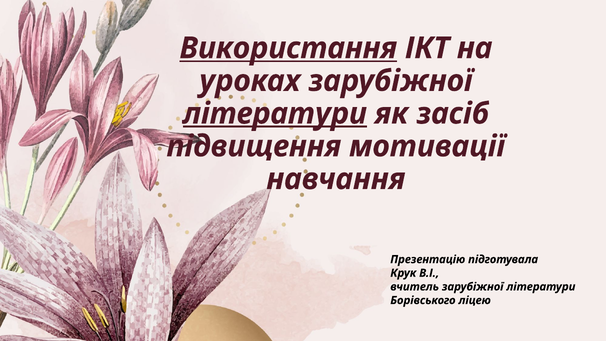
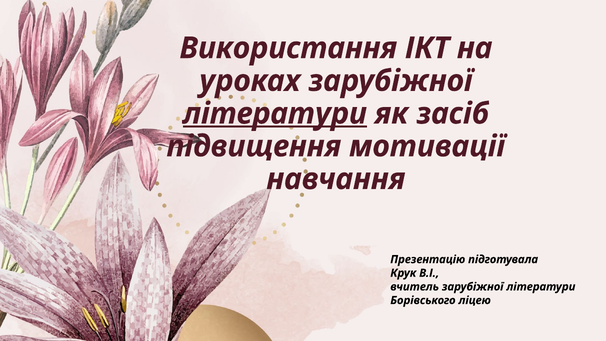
Використання underline: present -> none
